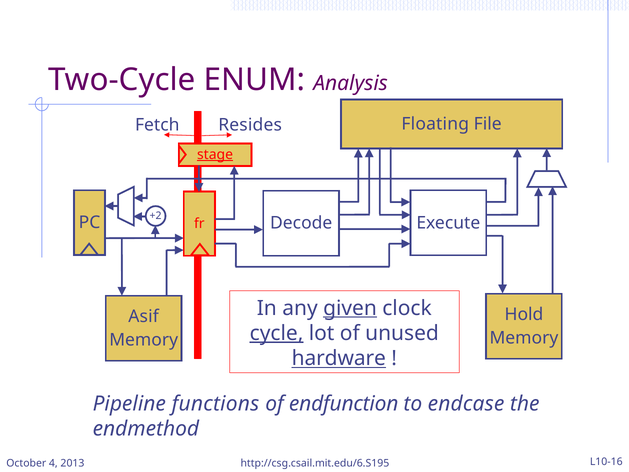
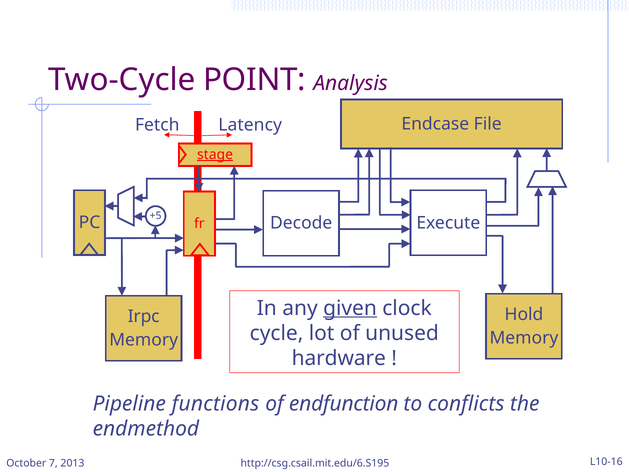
ENUM: ENUM -> POINT
Floating: Floating -> Endcase
Resides: Resides -> Latency
+2: +2 -> +5
Asif: Asif -> Irpc
cycle underline: present -> none
hardware underline: present -> none
endcase: endcase -> conflicts
4: 4 -> 7
